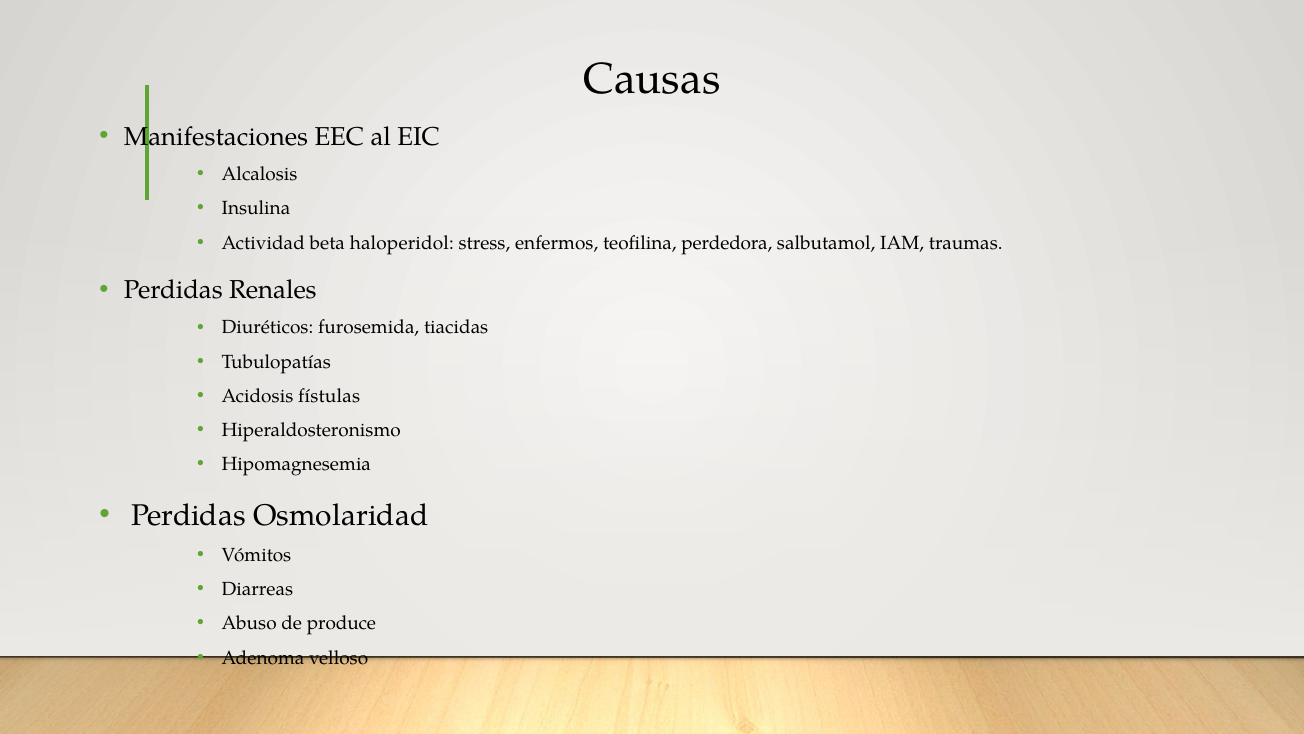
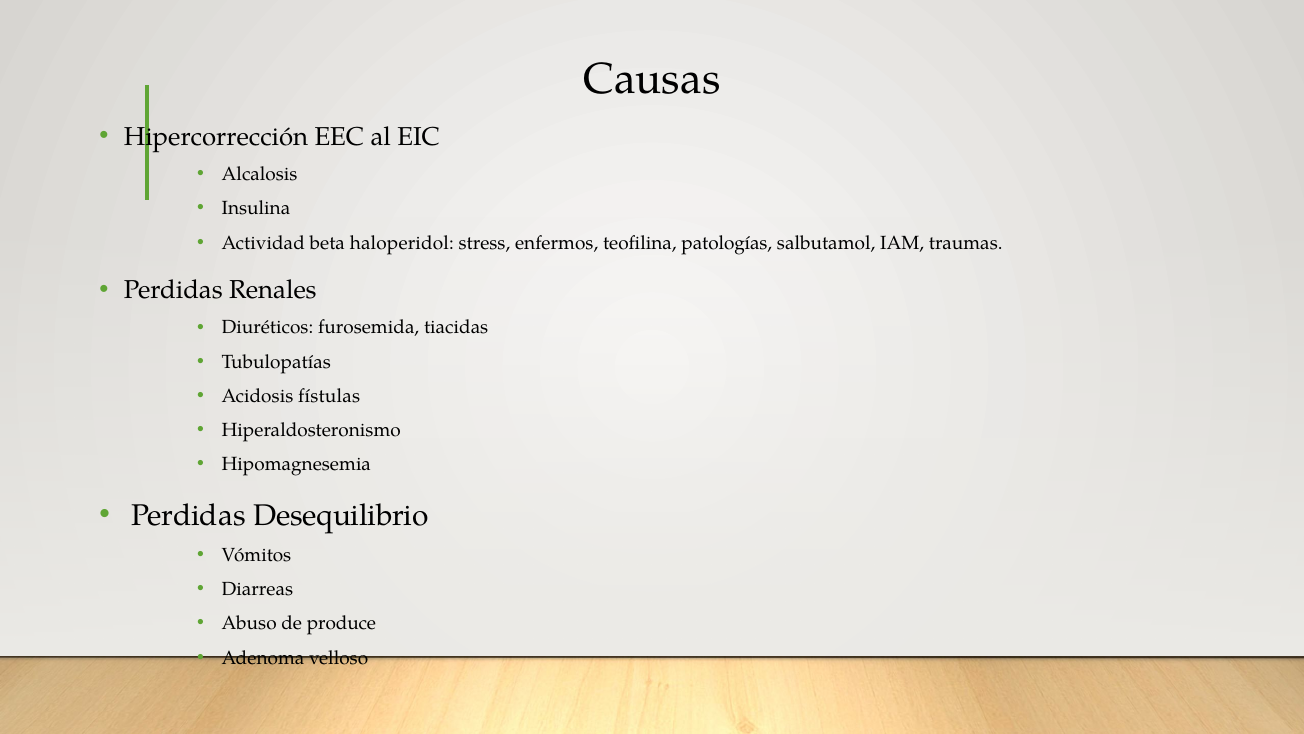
Manifestaciones: Manifestaciones -> Hipercorrección
perdedora: perdedora -> patologías
Osmolaridad: Osmolaridad -> Desequilibrio
